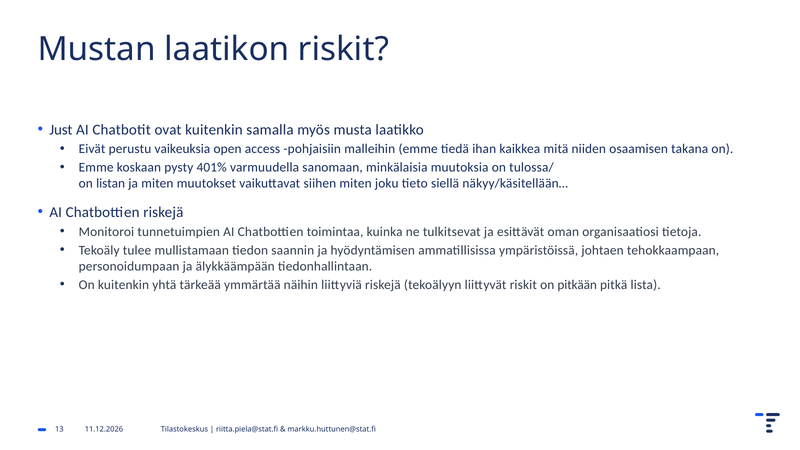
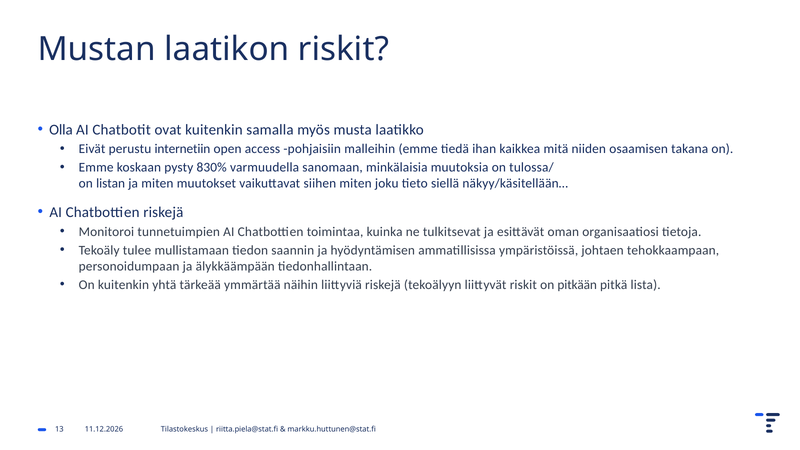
Just: Just -> Olla
vaikeuksia: vaikeuksia -> internetiin
401%: 401% -> 830%
